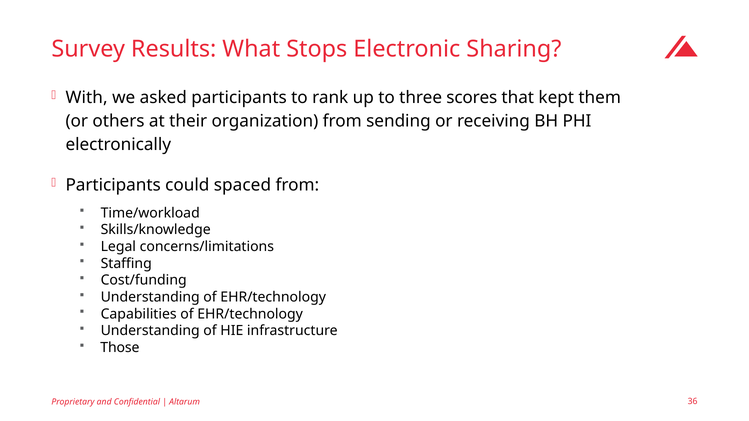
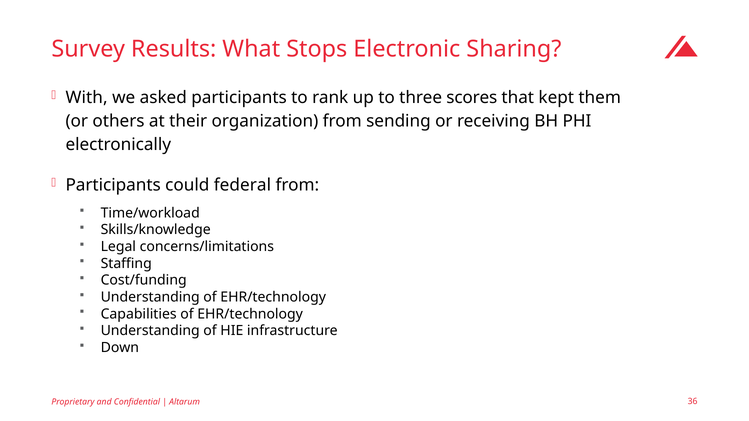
spaced: spaced -> federal
Those: Those -> Down
